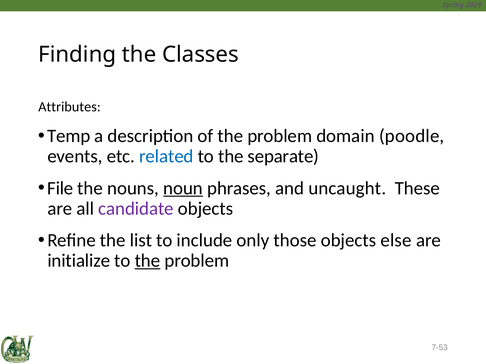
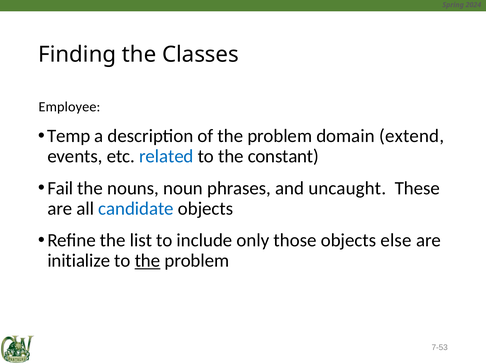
Attributes: Attributes -> Employee
poodle: poodle -> extend
separate: separate -> constant
File: File -> Fail
noun underline: present -> none
candidate colour: purple -> blue
